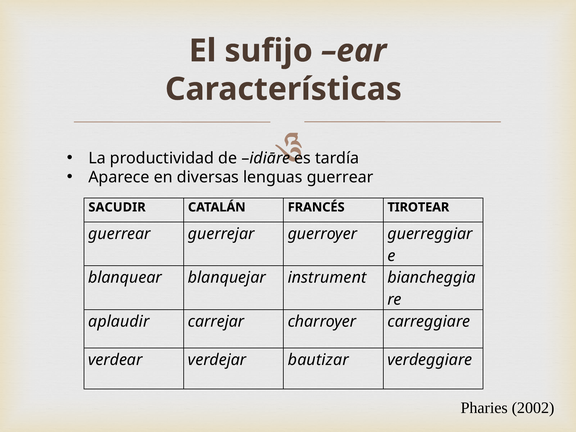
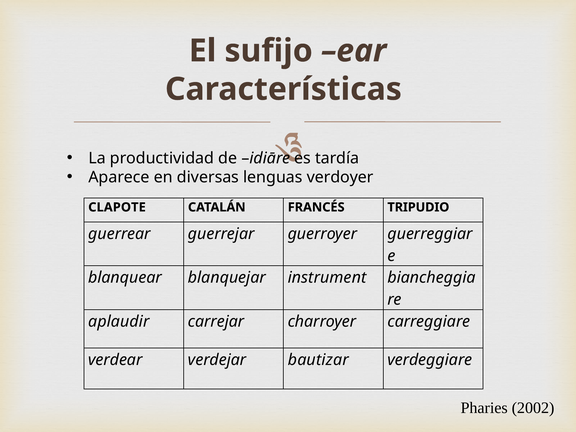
lenguas guerrear: guerrear -> verdoyer
SACUDIR: SACUDIR -> CLAPOTE
TIROTEAR: TIROTEAR -> TRIPUDIO
